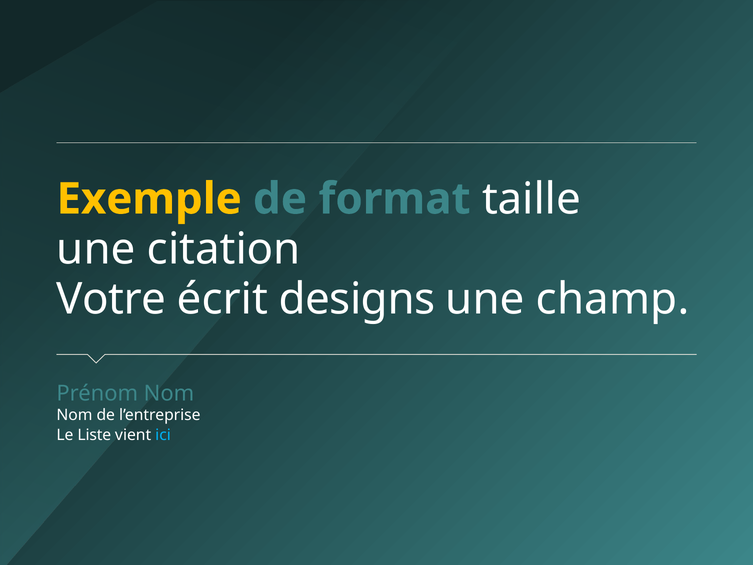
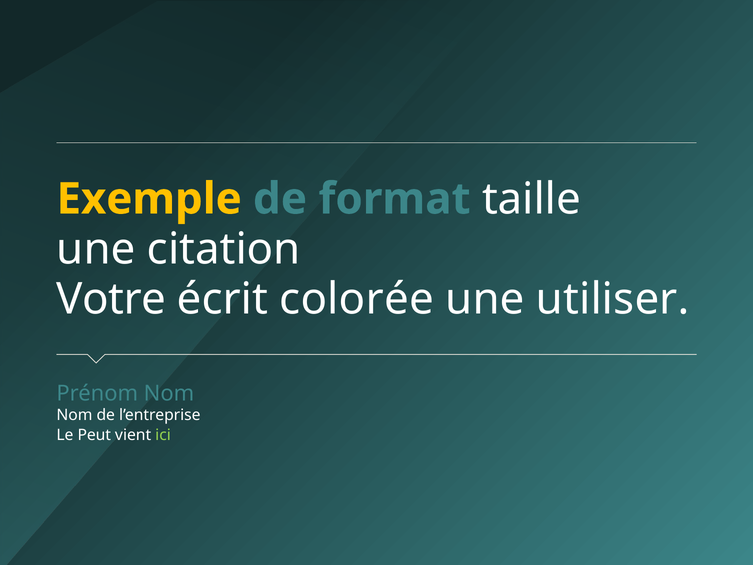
designs: designs -> colorée
champ: champ -> utiliser
Liste: Liste -> Peut
ici colour: light blue -> light green
